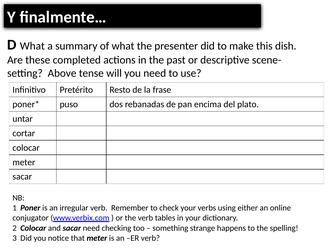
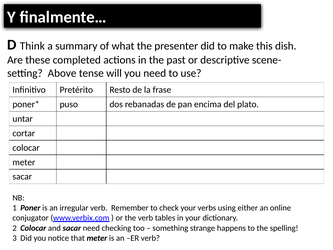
D What: What -> Think
